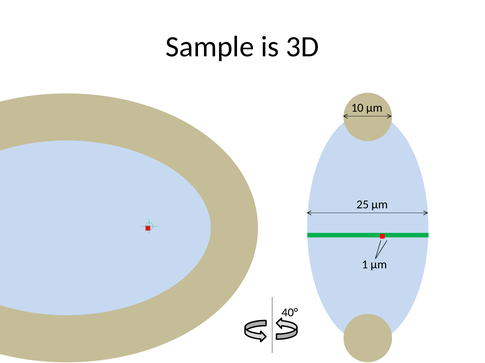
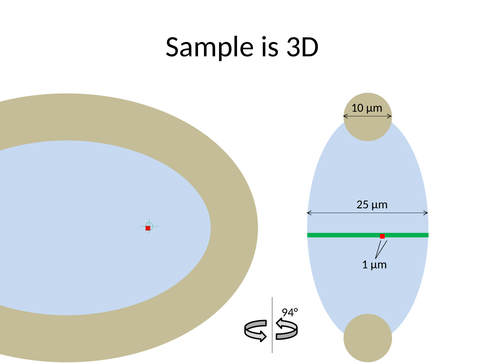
40°: 40° -> 94°
